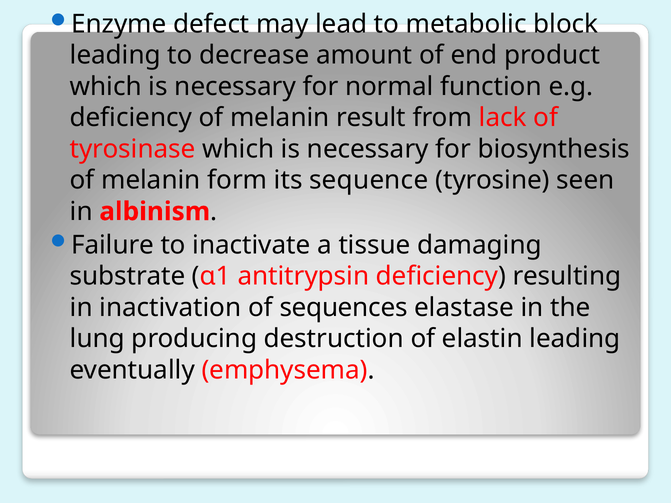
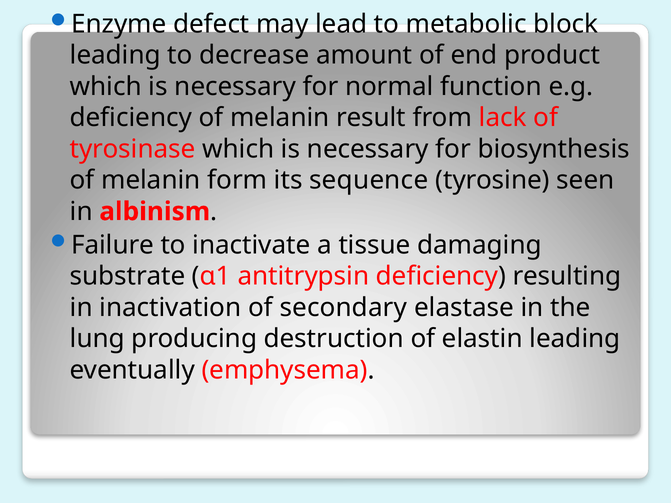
sequences: sequences -> secondary
